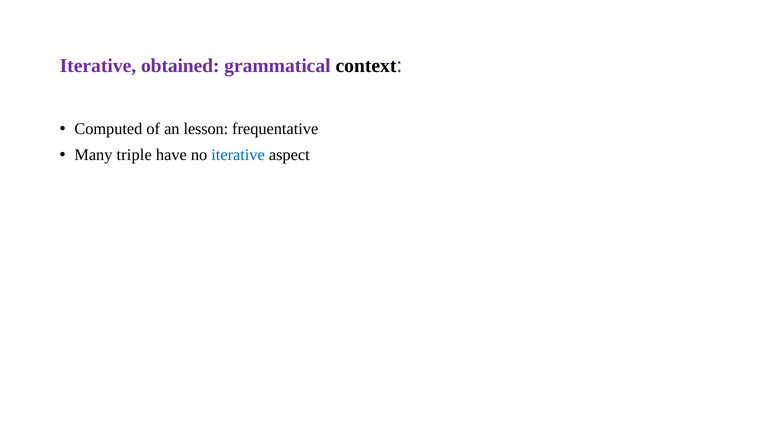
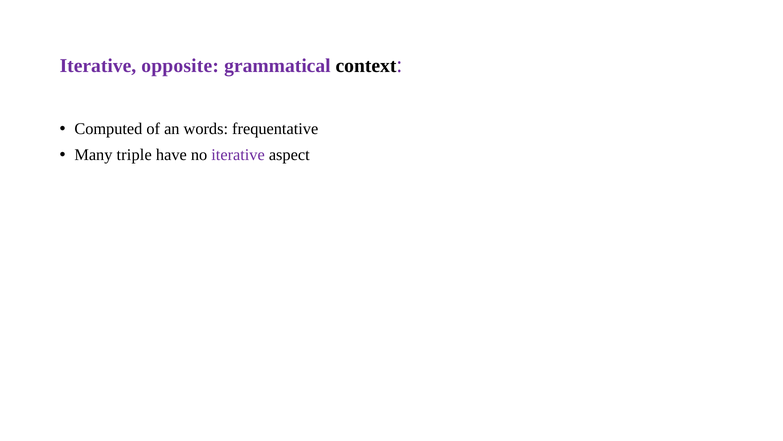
obtained: obtained -> opposite
lesson: lesson -> words
iterative at (238, 155) colour: blue -> purple
